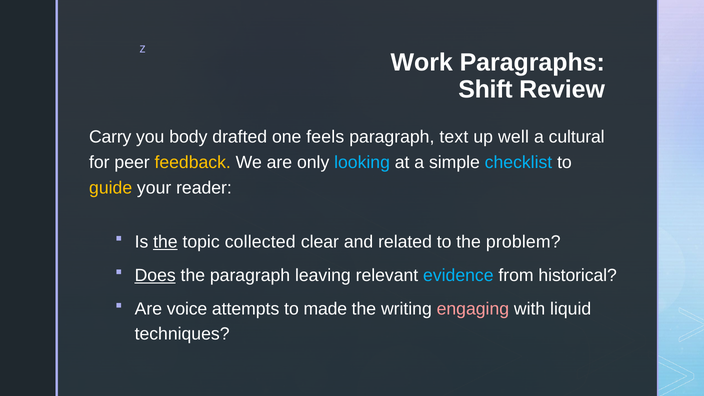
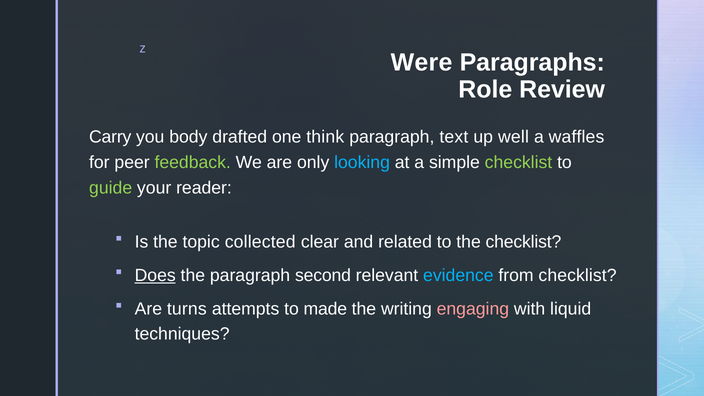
Work: Work -> Were
Shift: Shift -> Role
feels: feels -> think
cultural: cultural -> waffles
feedback colour: yellow -> light green
checklist at (518, 162) colour: light blue -> light green
guide colour: yellow -> light green
the at (165, 242) underline: present -> none
the problem: problem -> checklist
leaving: leaving -> second
from historical: historical -> checklist
voice: voice -> turns
